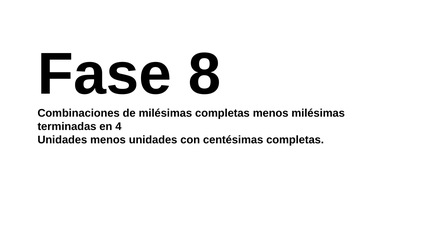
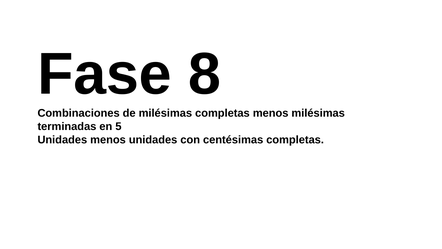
4: 4 -> 5
